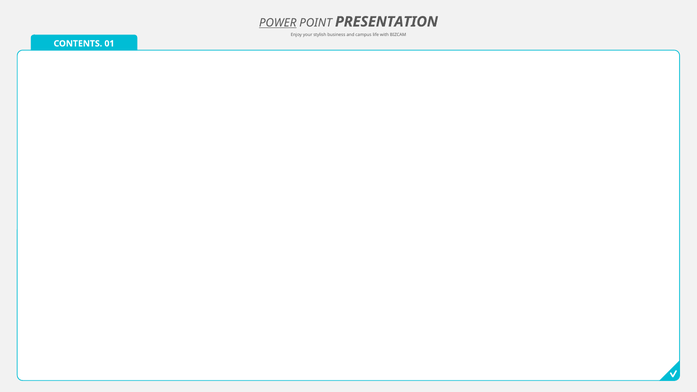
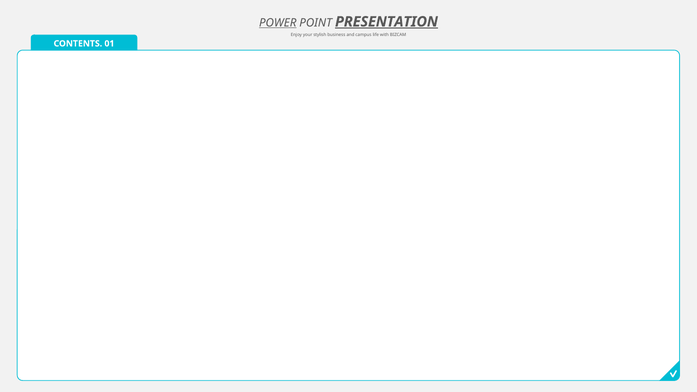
PRESENTATION underline: none -> present
